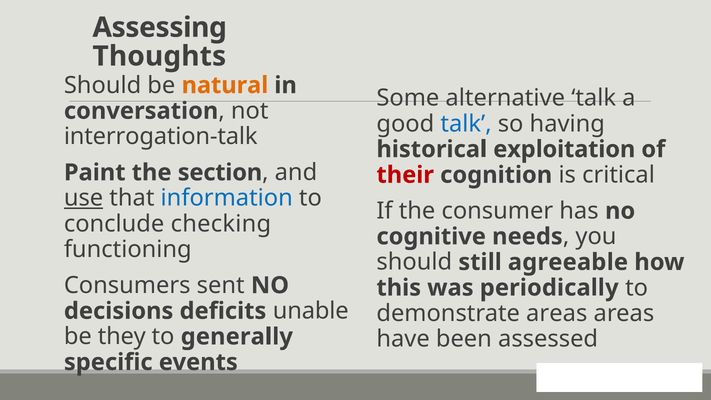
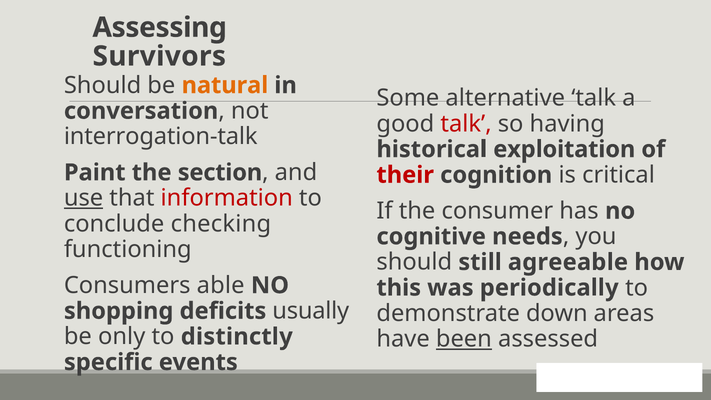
Thoughts: Thoughts -> Survivors
talk at (466, 124) colour: blue -> red
information colour: blue -> red
sent: sent -> able
demonstrate areas: areas -> down
decisions: decisions -> shopping
unable: unable -> usually
they: they -> only
generally: generally -> distinctly
been underline: none -> present
